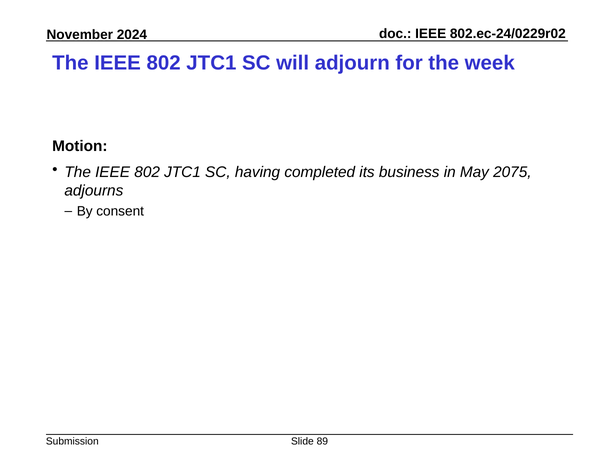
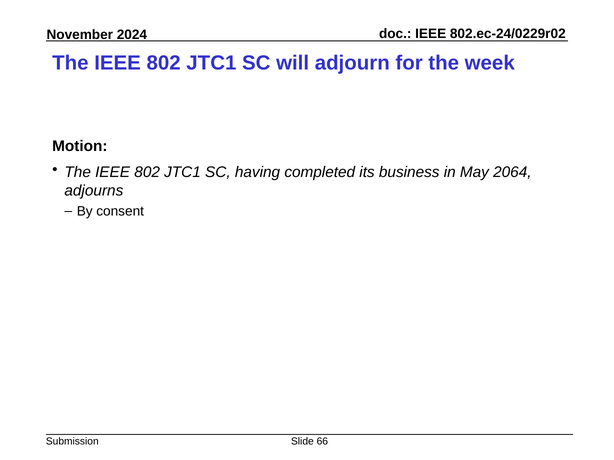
2075: 2075 -> 2064
89: 89 -> 66
